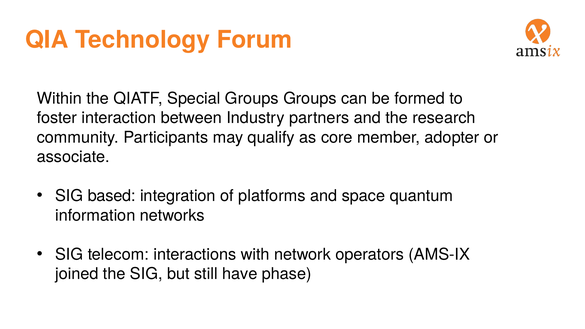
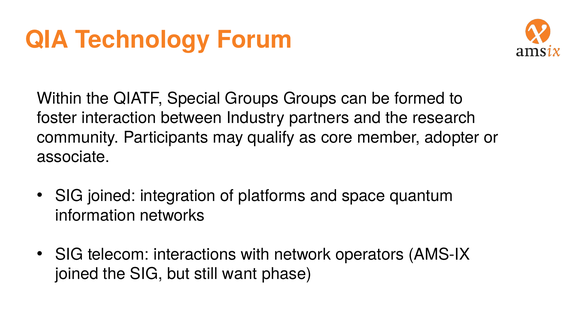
SIG based: based -> joined
have: have -> want
